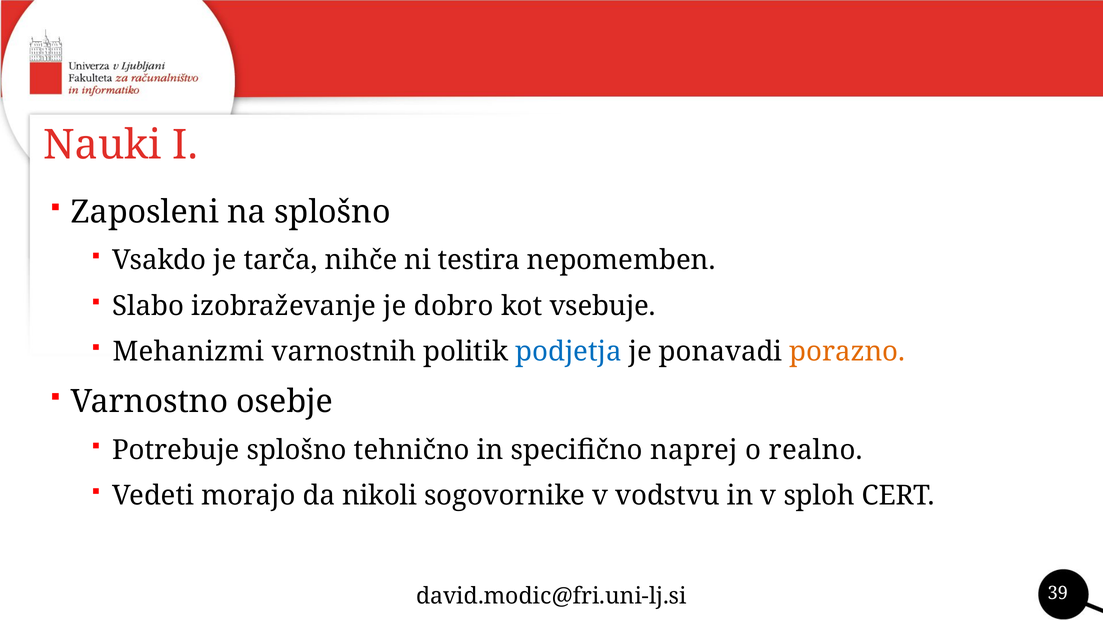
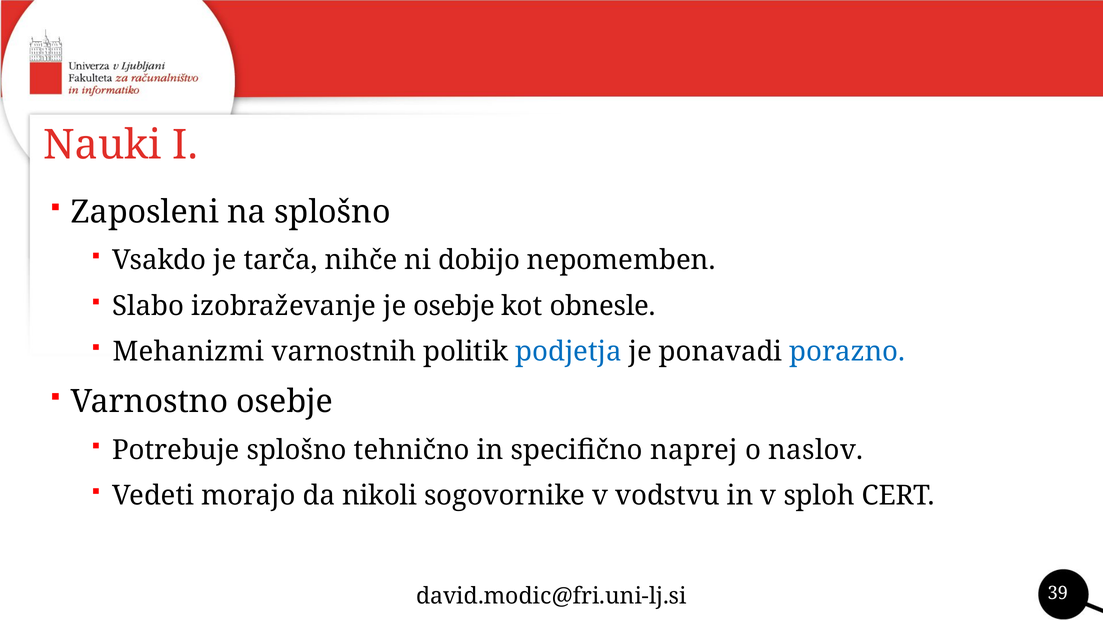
testira: testira -> dobijo
je dobro: dobro -> osebje
vsebuje: vsebuje -> obnesle
porazno colour: orange -> blue
realno: realno -> naslov
